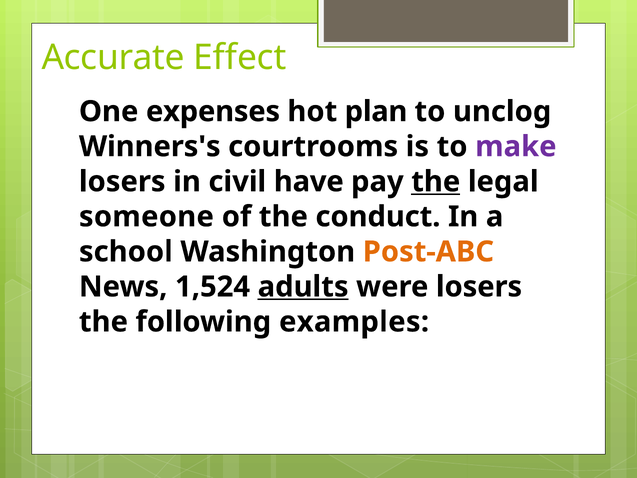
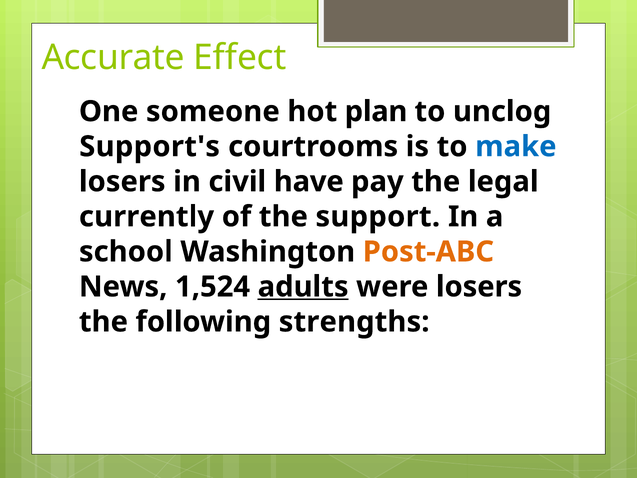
expenses: expenses -> someone
Winners's: Winners's -> Support's
make colour: purple -> blue
the at (436, 182) underline: present -> none
someone: someone -> currently
conduct: conduct -> support
examples: examples -> strengths
